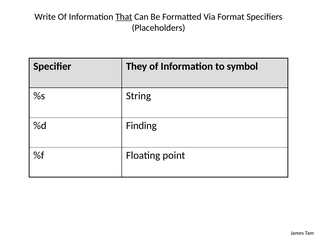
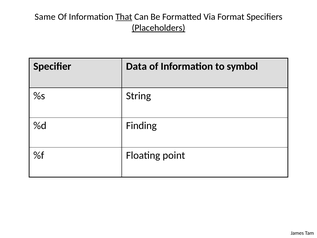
Write: Write -> Same
Placeholders underline: none -> present
They: They -> Data
